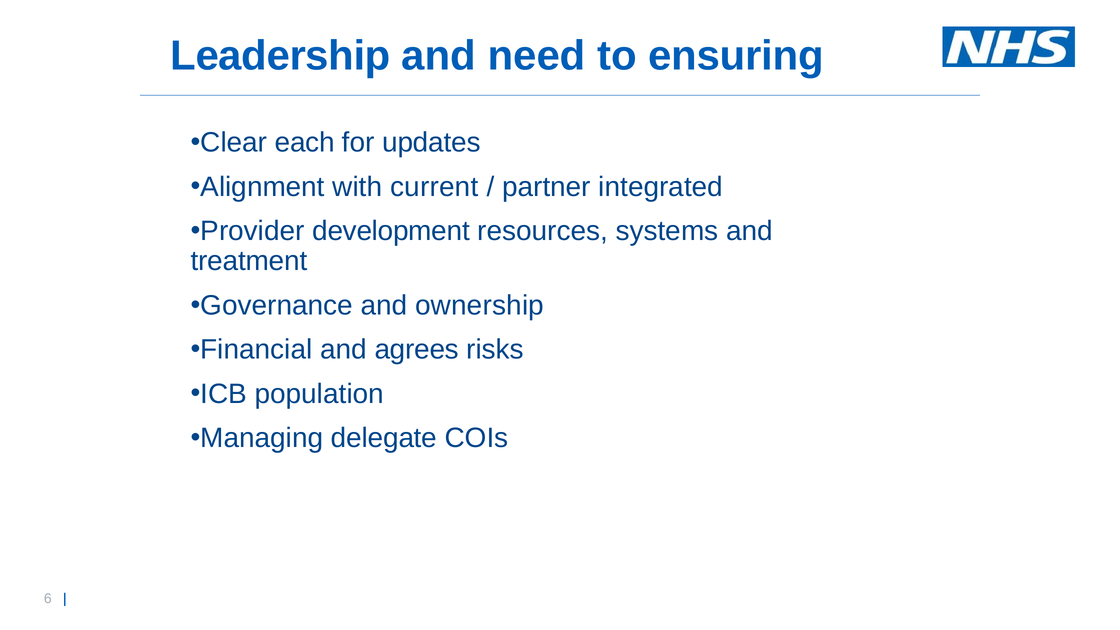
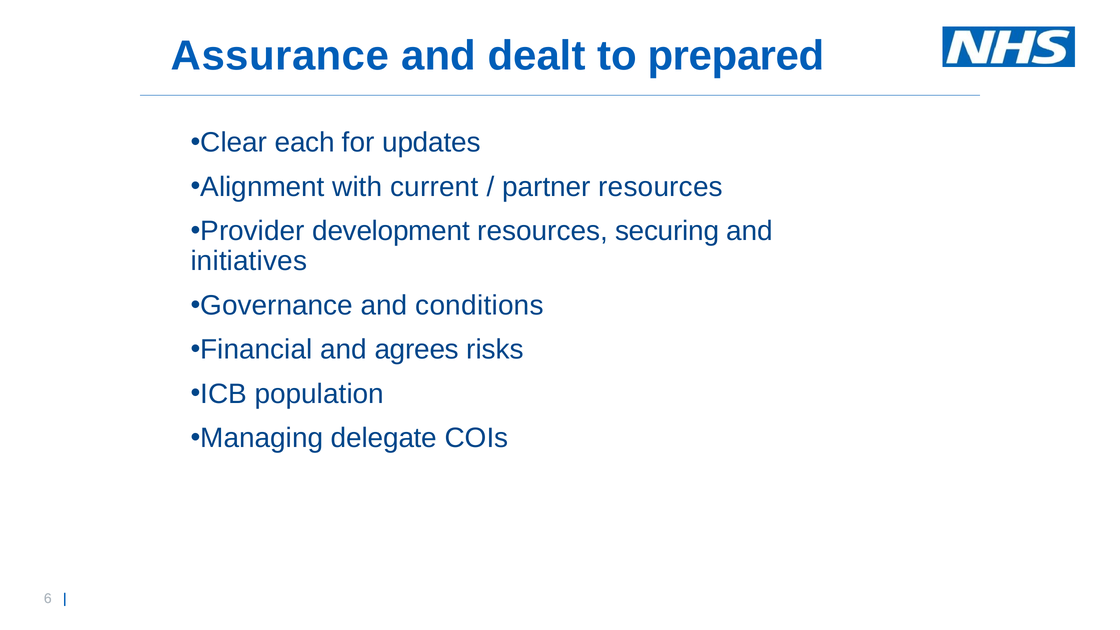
Leadership: Leadership -> Assurance
need: need -> dealt
ensuring: ensuring -> prepared
partner integrated: integrated -> resources
systems: systems -> securing
treatment: treatment -> initiatives
ownership: ownership -> conditions
